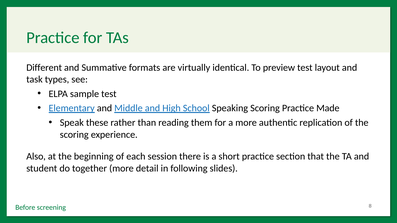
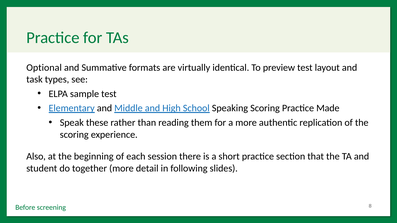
Different: Different -> Optional
